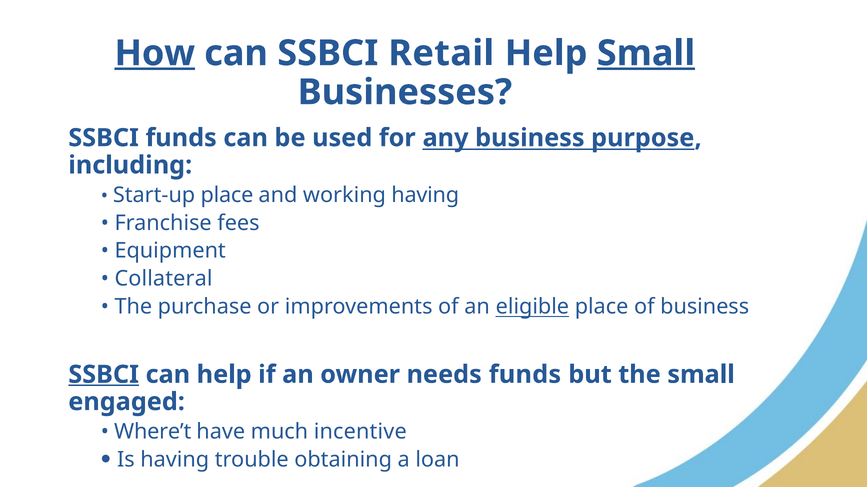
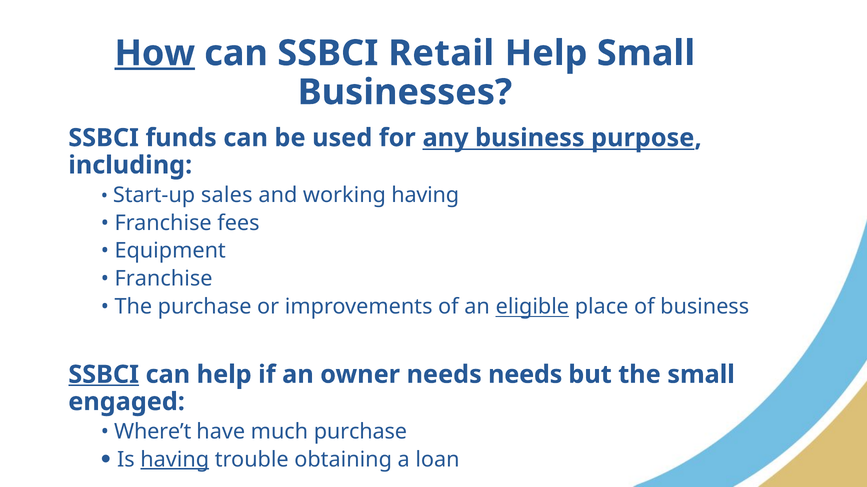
Small at (646, 53) underline: present -> none
Start-up place: place -> sales
Collateral at (164, 279): Collateral -> Franchise
needs funds: funds -> needs
much incentive: incentive -> purchase
having at (175, 460) underline: none -> present
